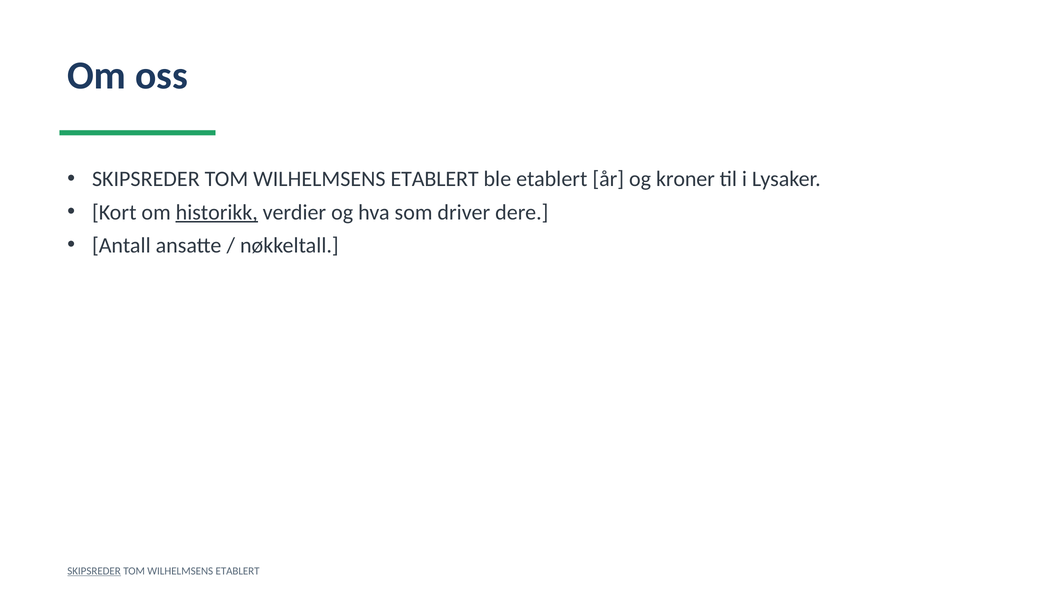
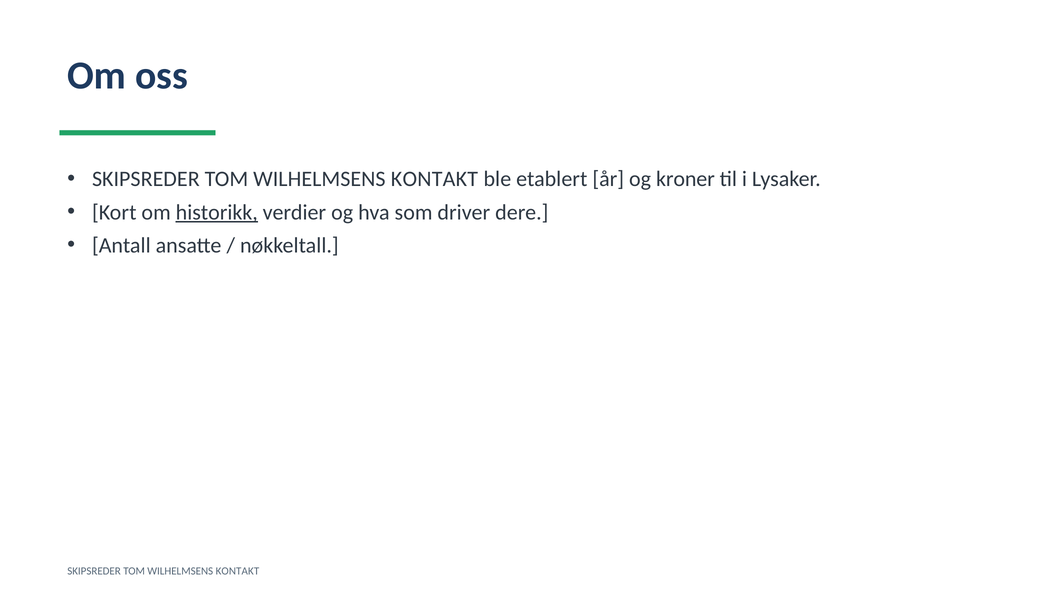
ETABLERT at (435, 179): ETABLERT -> KONTAKT
SKIPSREDER at (94, 570) underline: present -> none
ETABLERT at (238, 570): ETABLERT -> KONTAKT
